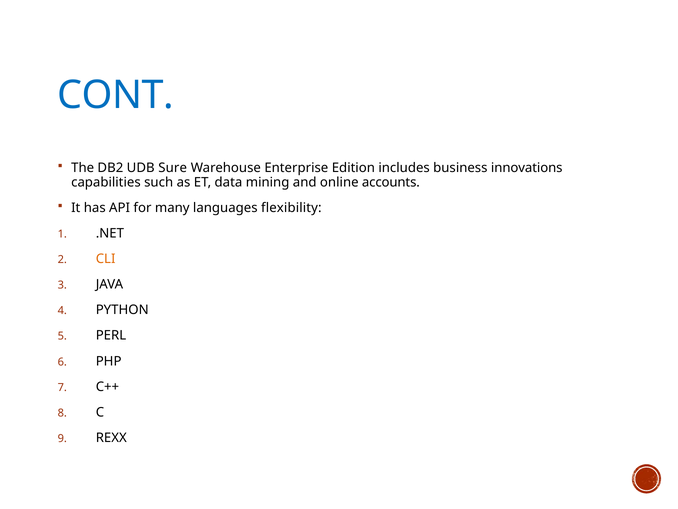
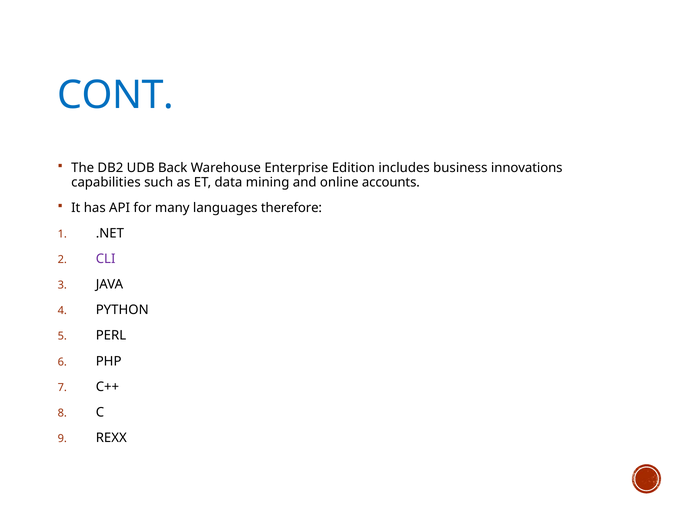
Sure: Sure -> Back
flexibility: flexibility -> therefore
CLI colour: orange -> purple
